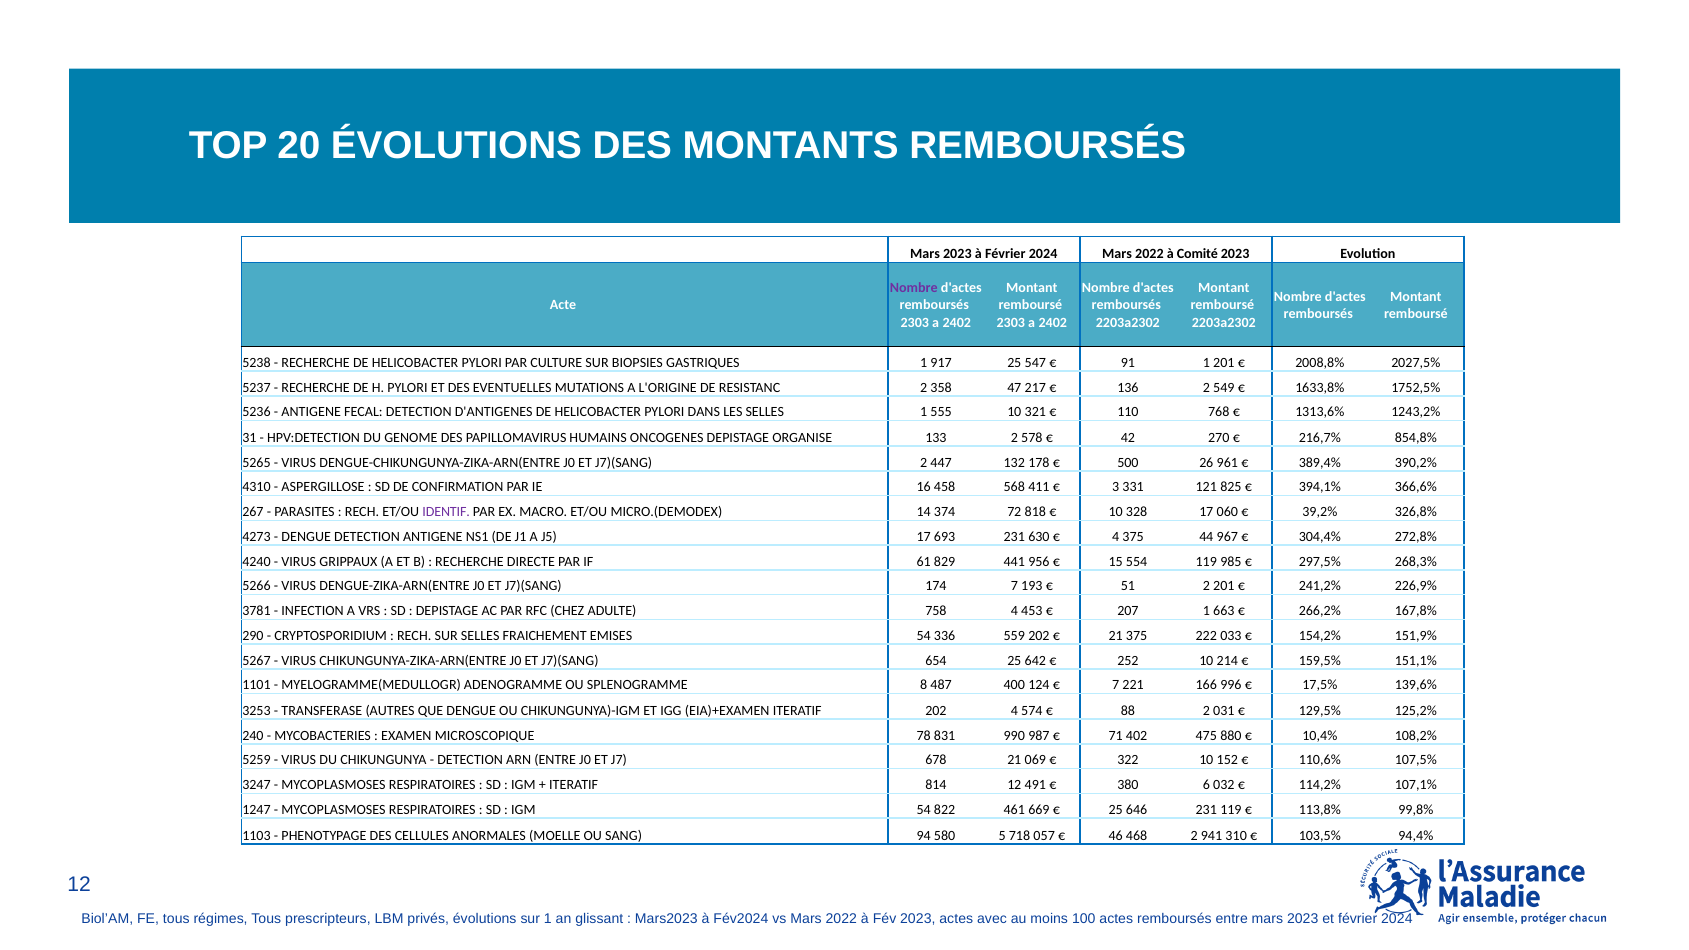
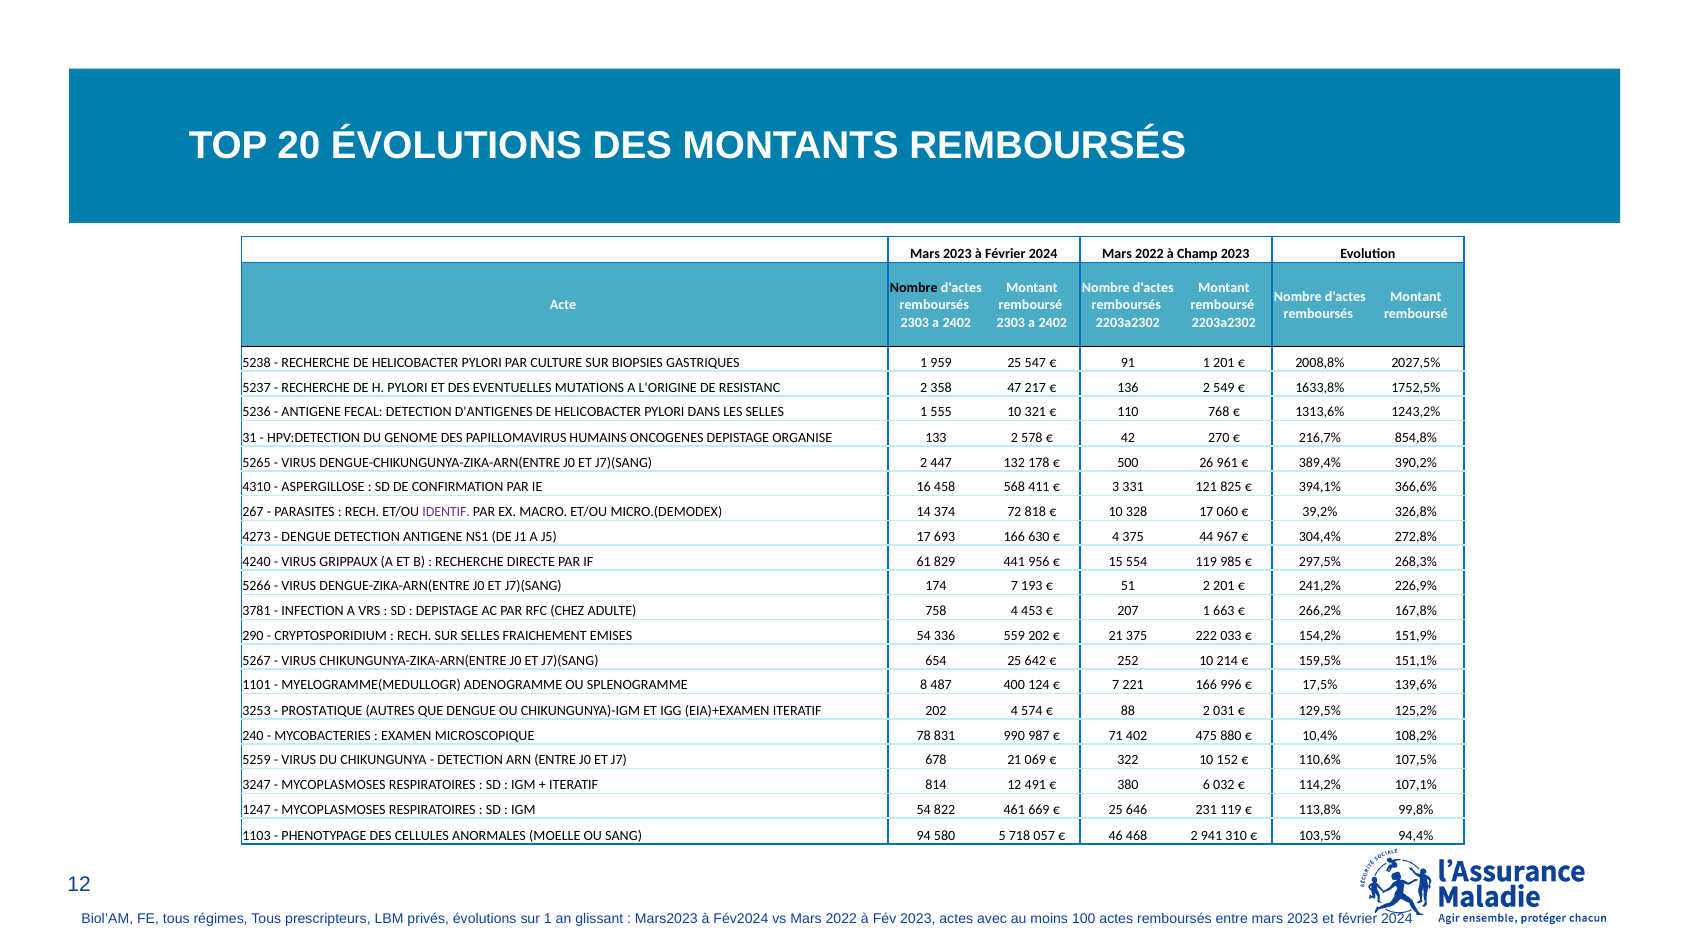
Comité: Comité -> Champ
Nombre at (914, 288) colour: purple -> black
917: 917 -> 959
693 231: 231 -> 166
TRANSFERASE: TRANSFERASE -> PROSTATIQUE
